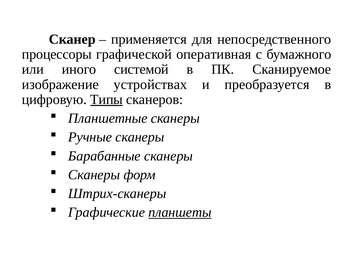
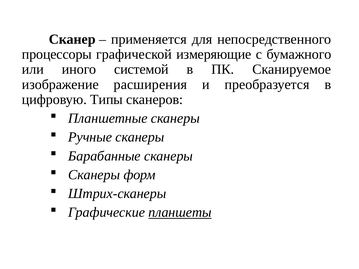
оперативная: оперативная -> измеряющие
устройствах: устройствах -> расширения
Типы underline: present -> none
